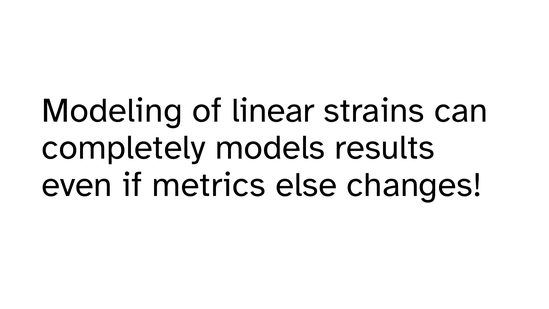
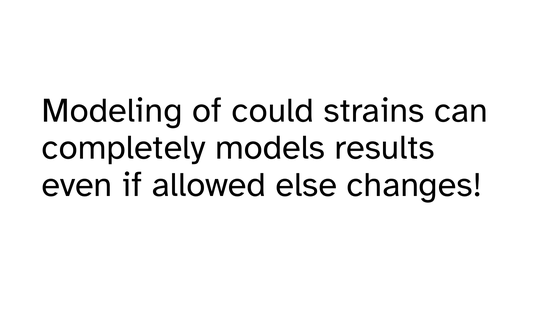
linear: linear -> could
metrics: metrics -> allowed
